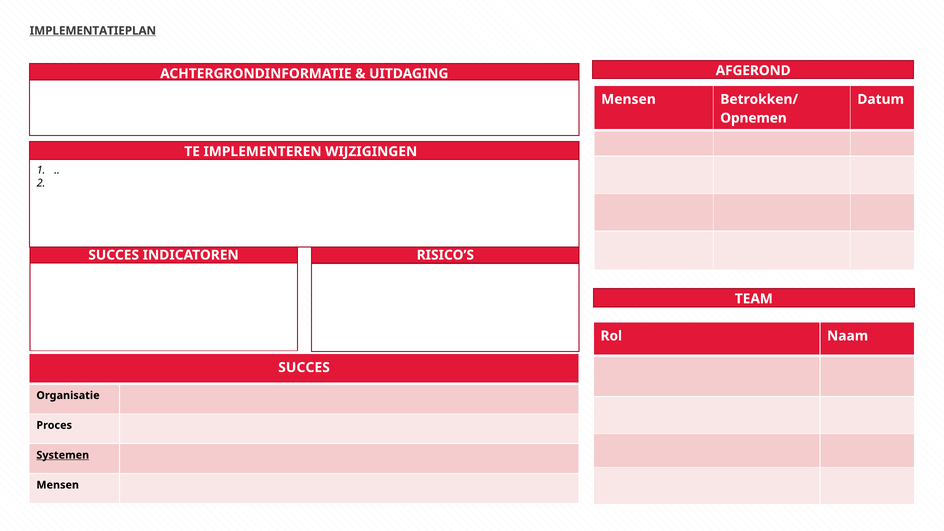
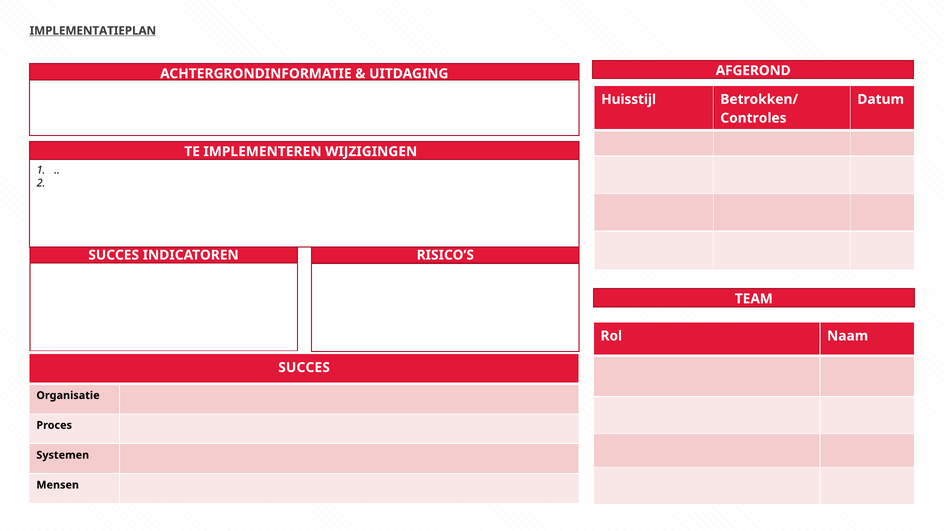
Mensen at (628, 99): Mensen -> Huisstijl
Opnemen: Opnemen -> Controles
Systemen underline: present -> none
